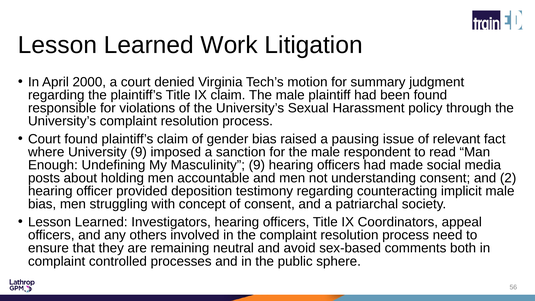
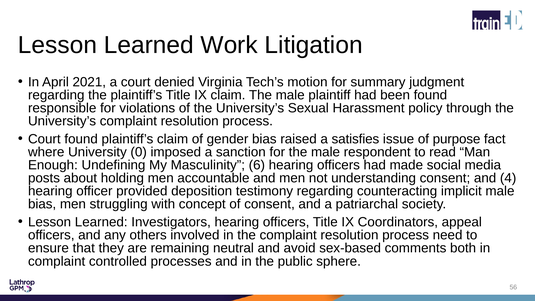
2000: 2000 -> 2021
pausing: pausing -> satisfies
relevant: relevant -> purpose
University 9: 9 -> 0
Masculinity 9: 9 -> 6
2: 2 -> 4
